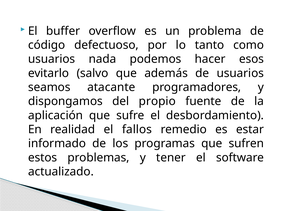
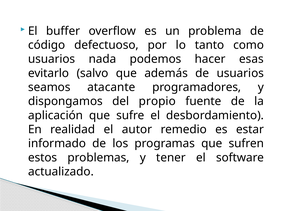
esos: esos -> esas
fallos: fallos -> autor
